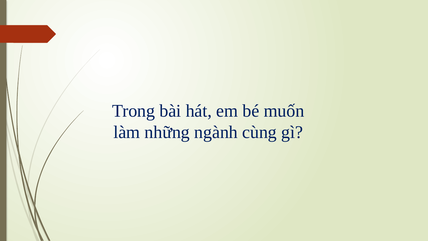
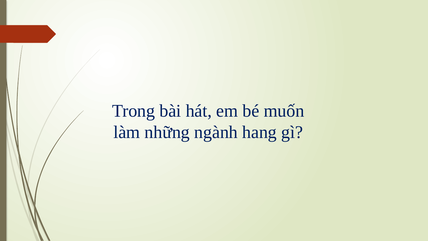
cùng: cùng -> hang
